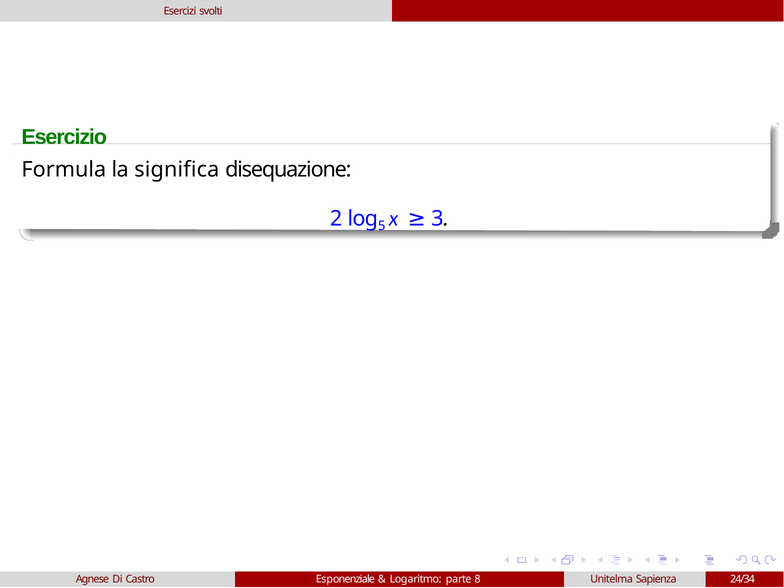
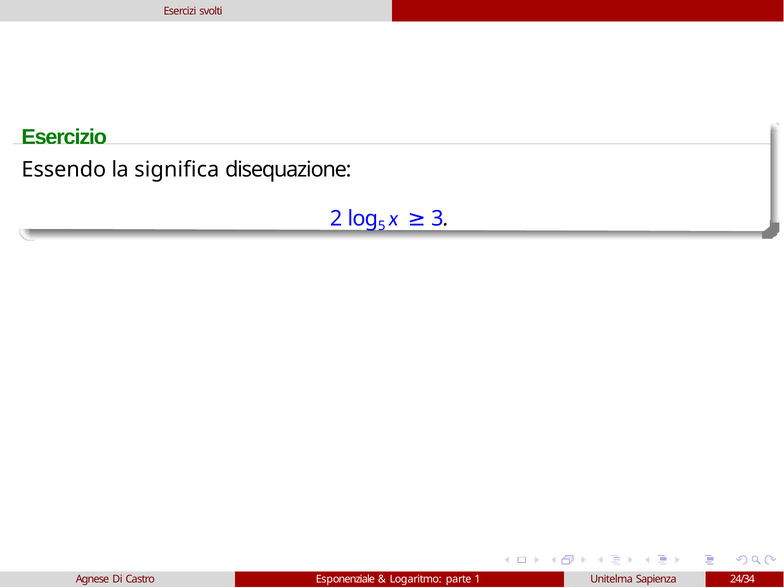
Formula: Formula -> Essendo
8: 8 -> 1
